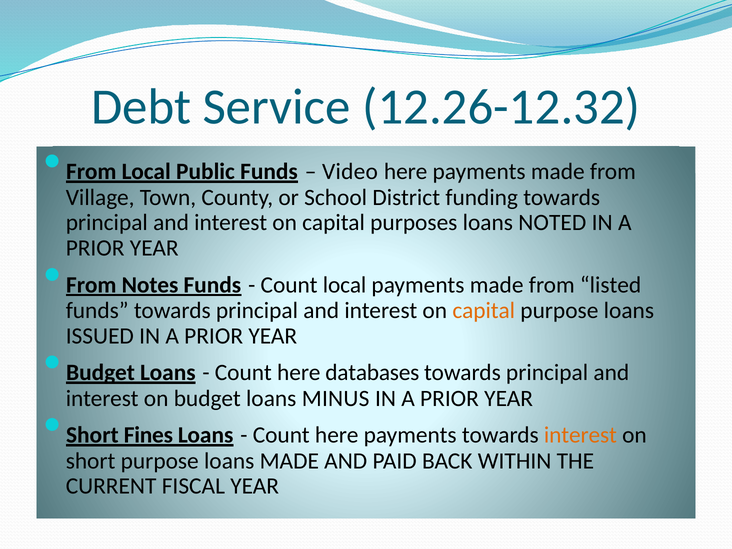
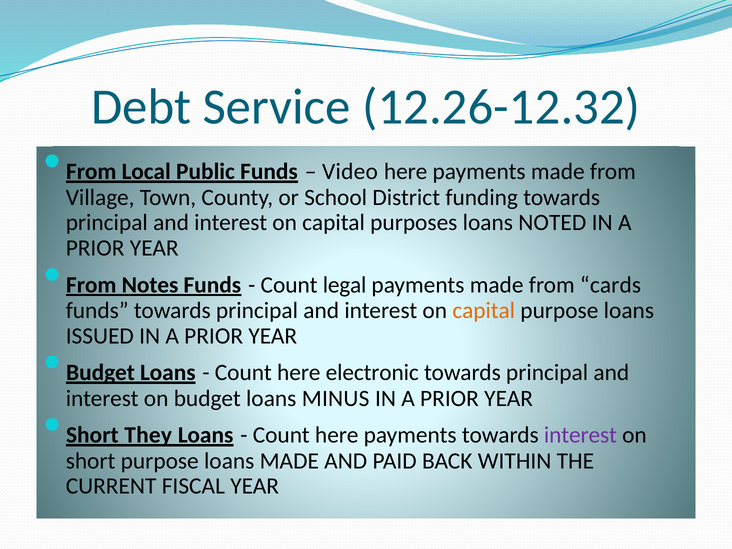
Count local: local -> legal
listed: listed -> cards
databases: databases -> electronic
Fines: Fines -> They
interest at (580, 435) colour: orange -> purple
